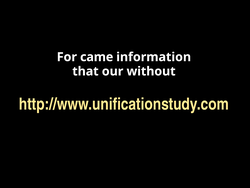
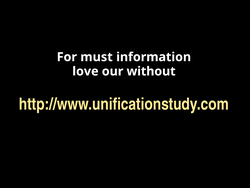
came: came -> must
that: that -> love
